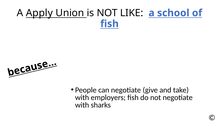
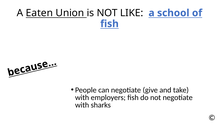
Apply: Apply -> Eaten
